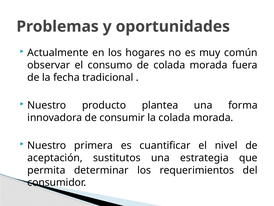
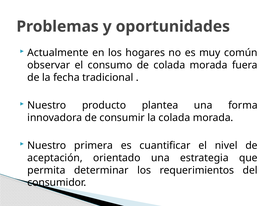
sustitutos: sustitutos -> orientado
